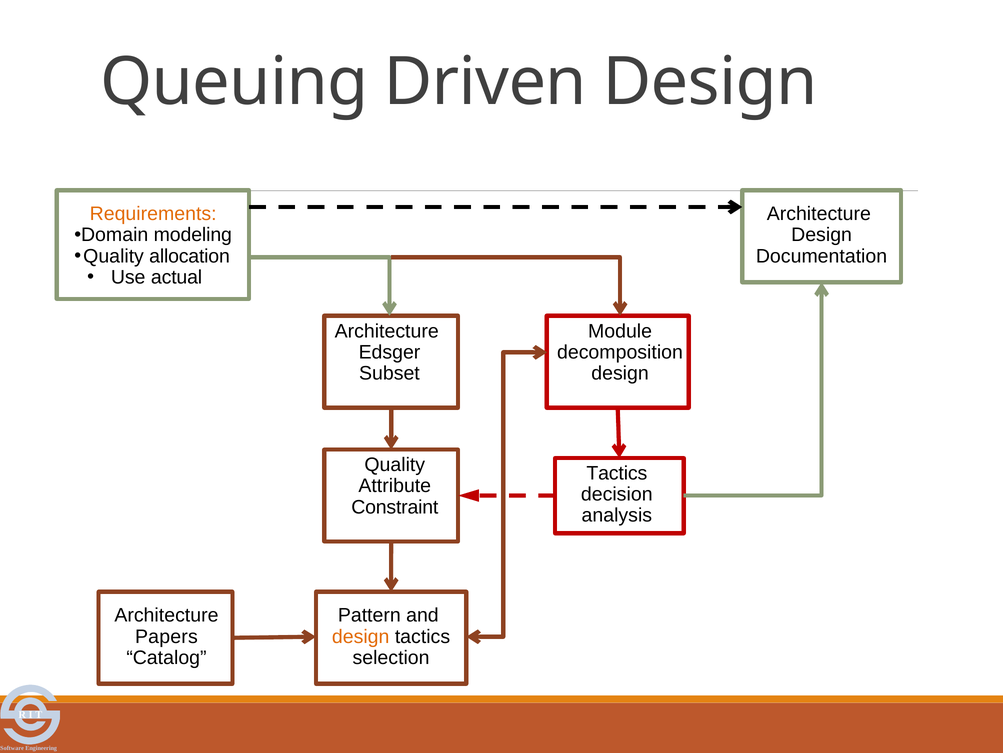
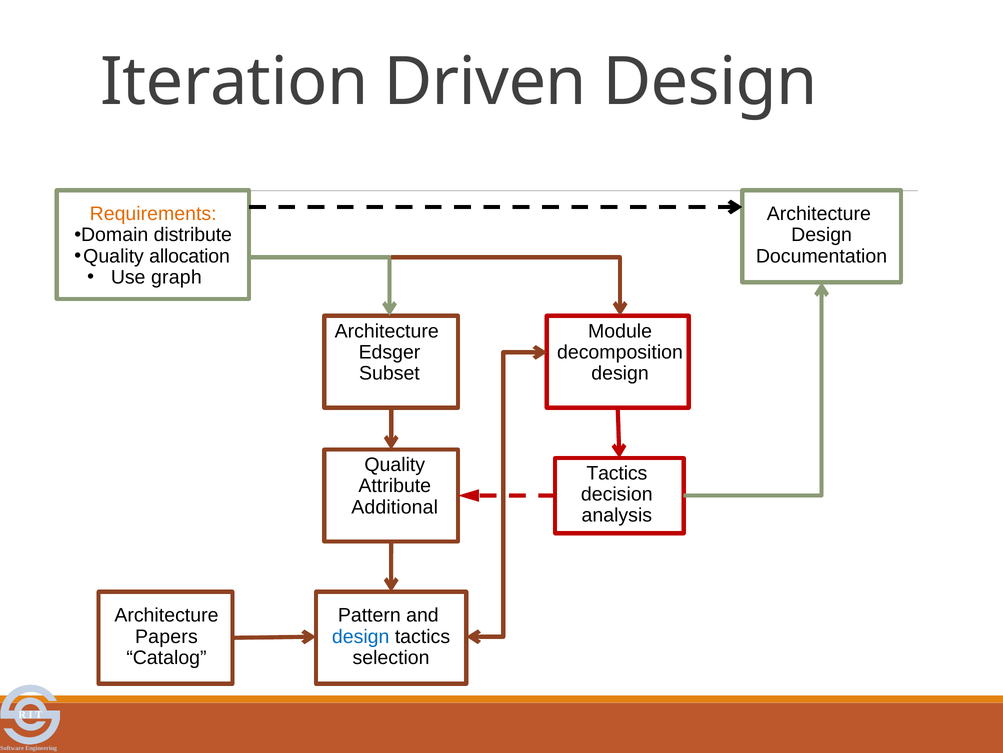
Queuing: Queuing -> Iteration
modeling: modeling -> distribute
actual: actual -> graph
Constraint: Constraint -> Additional
design at (361, 636) colour: orange -> blue
